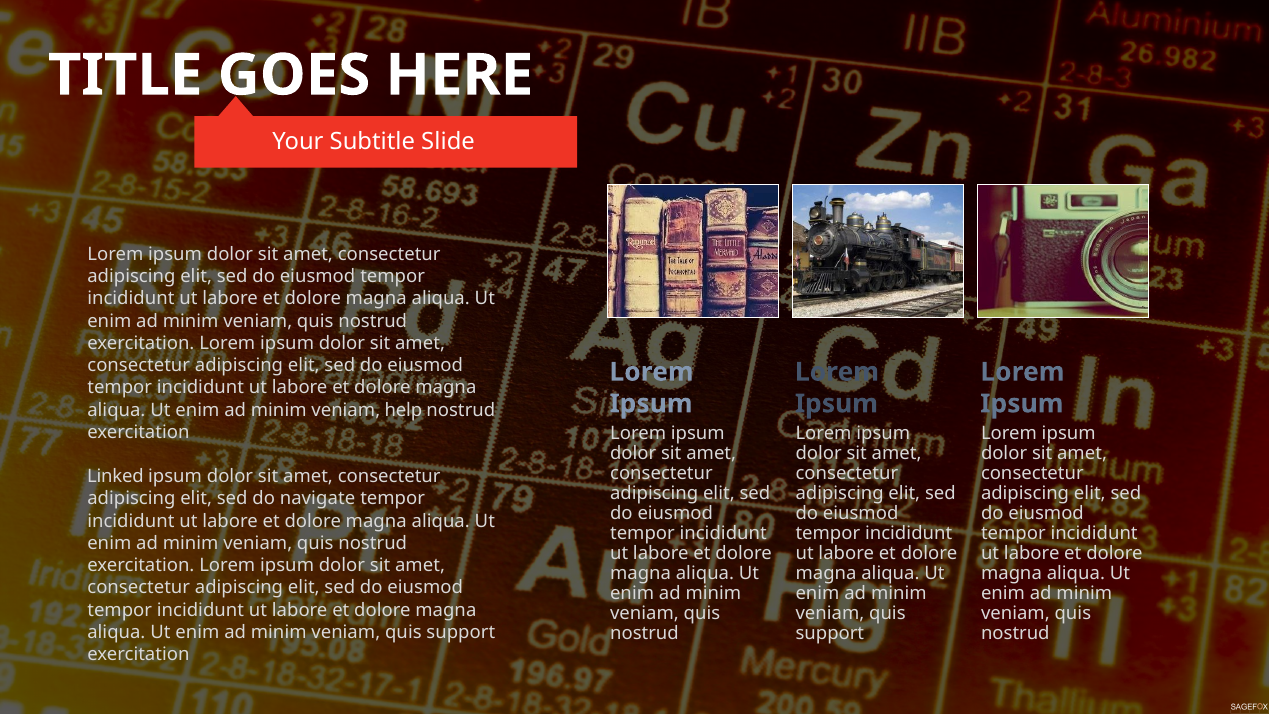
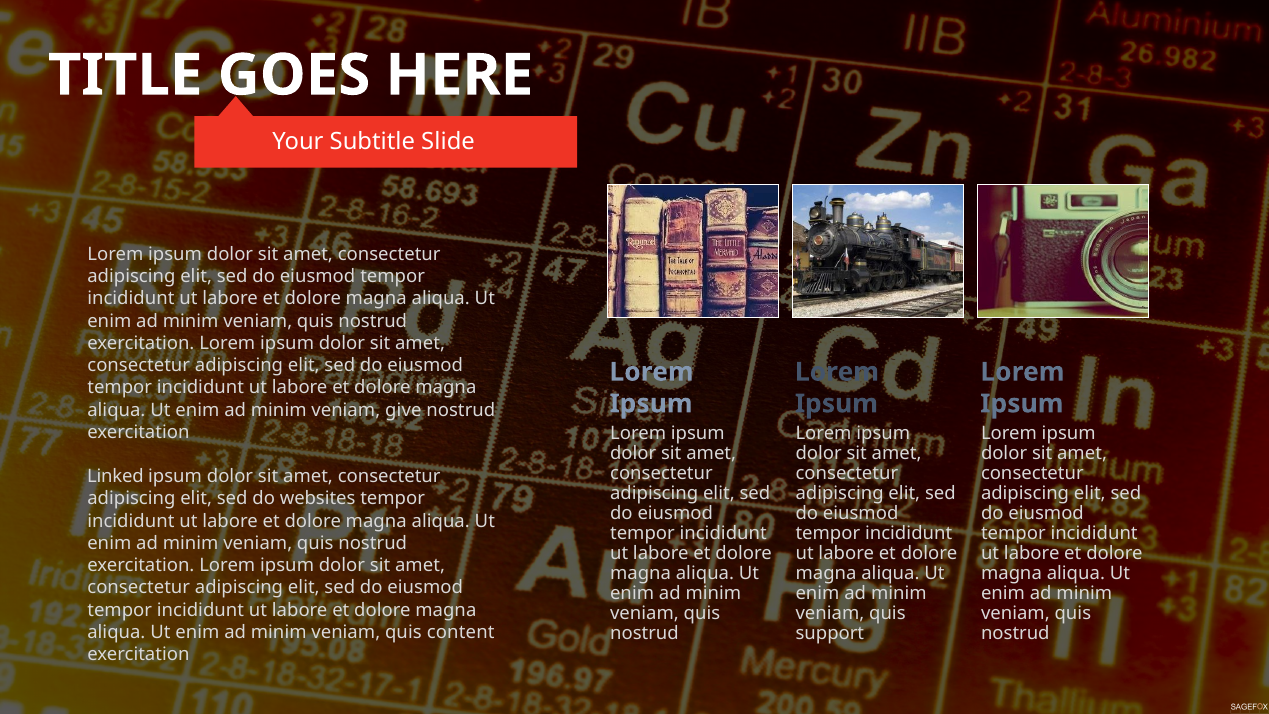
help: help -> give
navigate: navigate -> websites
support at (461, 632): support -> content
